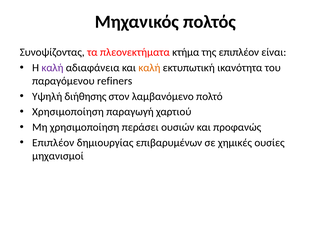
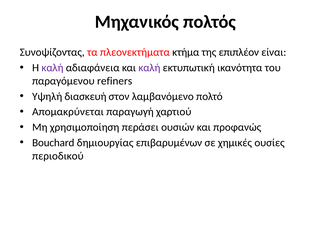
καλή at (149, 68) colour: orange -> purple
διήθησης: διήθησης -> διασκευή
Χρησιμοποίηση at (68, 112): Χρησιμοποίηση -> Απομακρύνεται
Επιπλέον at (53, 142): Επιπλέον -> Bouchard
μηχανισμοί: μηχανισμοί -> περιοδικού
